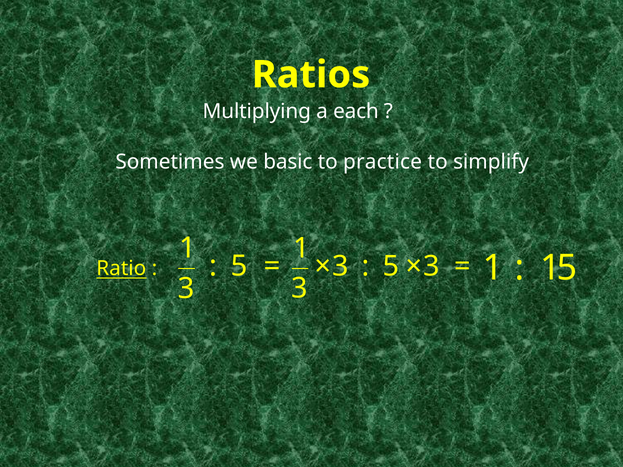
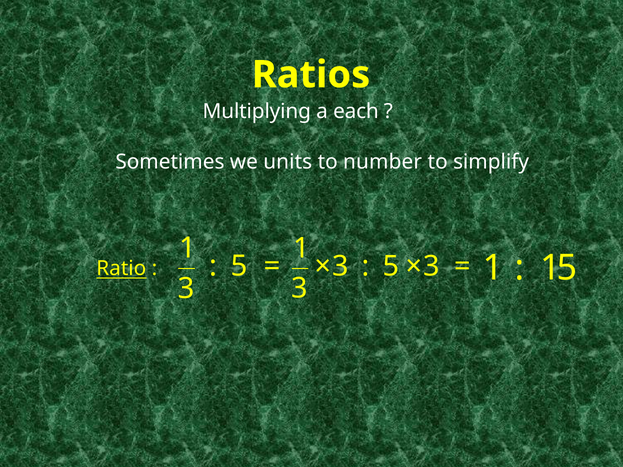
basic: basic -> units
practice: practice -> number
